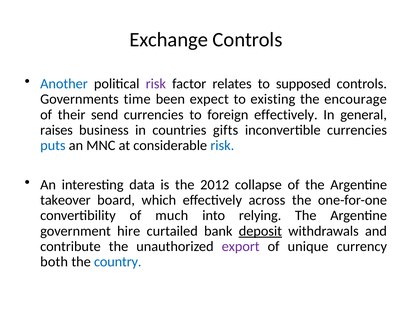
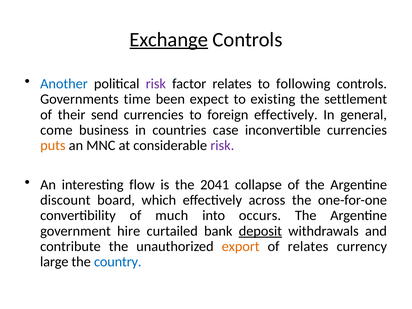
Exchange underline: none -> present
supposed: supposed -> following
encourage: encourage -> settlement
raises: raises -> come
gifts: gifts -> case
puts colour: blue -> orange
risk at (222, 146) colour: blue -> purple
data: data -> flow
2012: 2012 -> 2041
takeover: takeover -> discount
relying: relying -> occurs
export colour: purple -> orange
of unique: unique -> relates
both: both -> large
